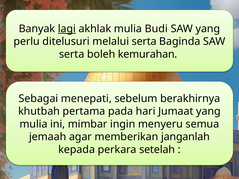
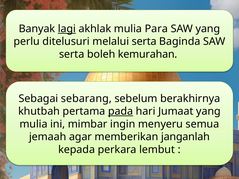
Budi: Budi -> Para
menepati: menepati -> sebarang
pada underline: none -> present
setelah: setelah -> lembut
